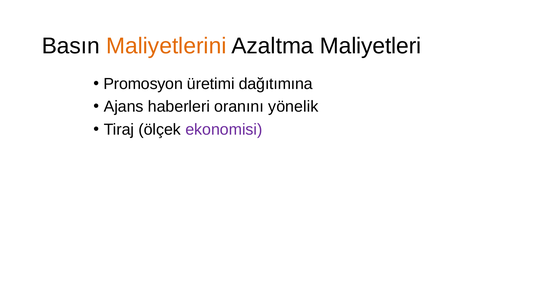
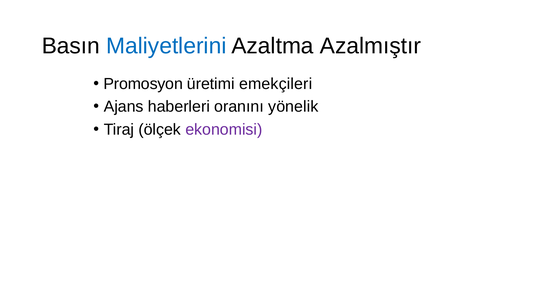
Maliyetlerini colour: orange -> blue
Maliyetleri: Maliyetleri -> Azalmıştır
dağıtımına: dağıtımına -> emekçileri
